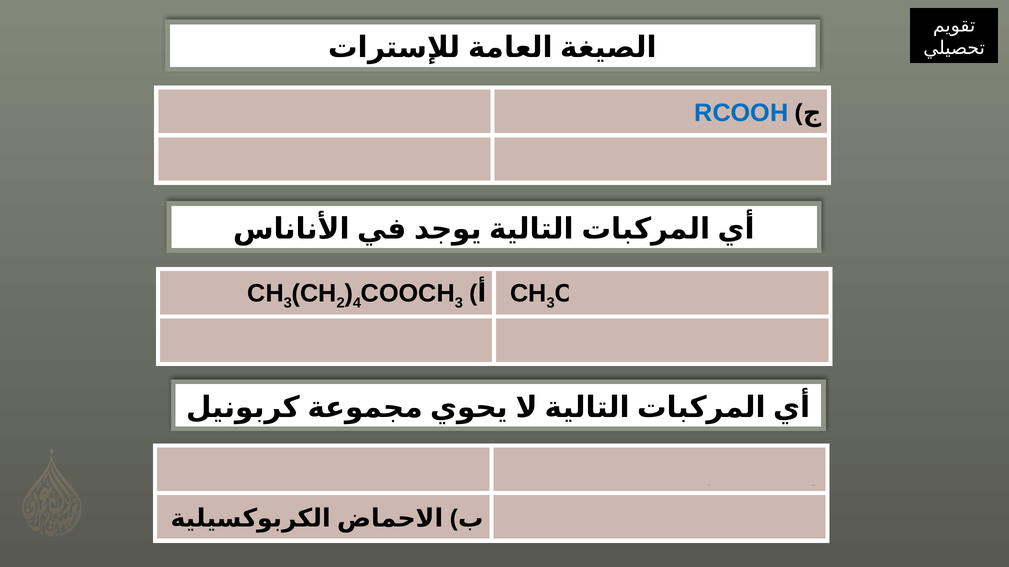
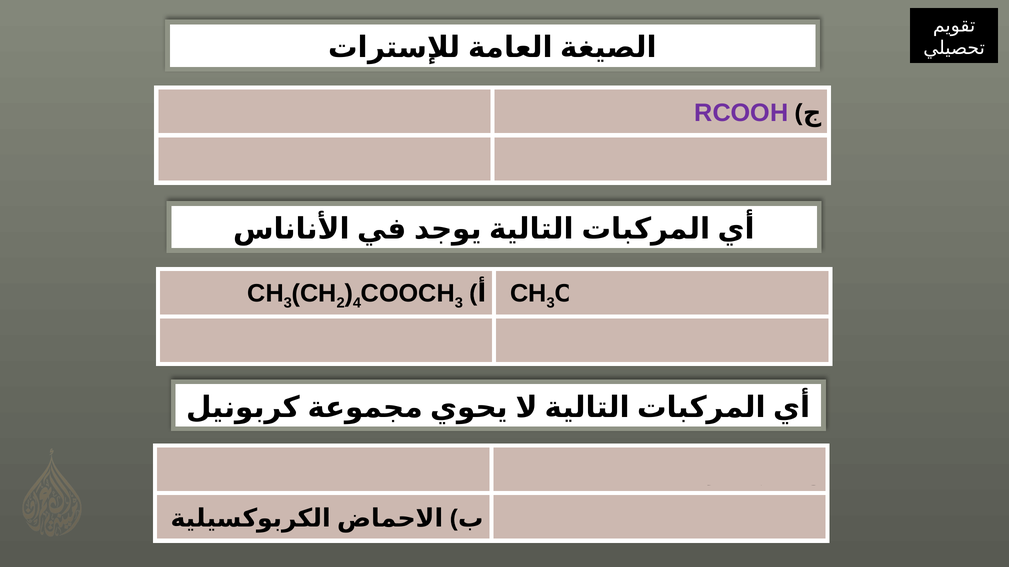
RCOOH colour: blue -> purple
